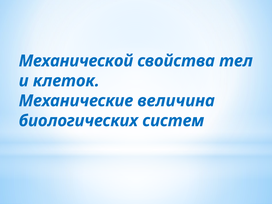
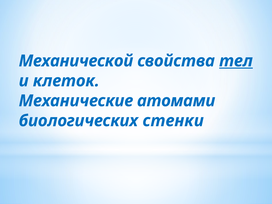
тел underline: none -> present
величина: величина -> атомами
систем: систем -> стенки
